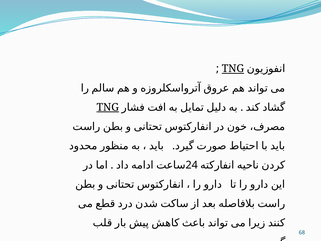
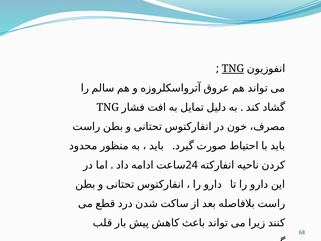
TNG at (108, 107) underline: present -> none
